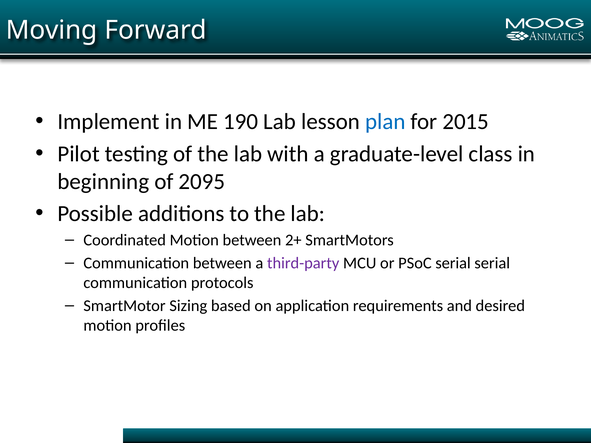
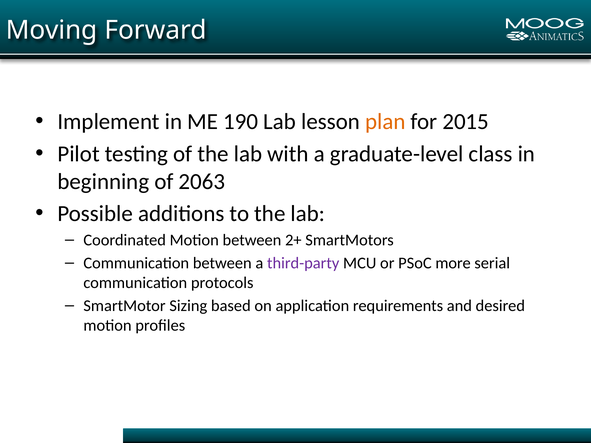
plan colour: blue -> orange
2095: 2095 -> 2063
PSoC serial: serial -> more
